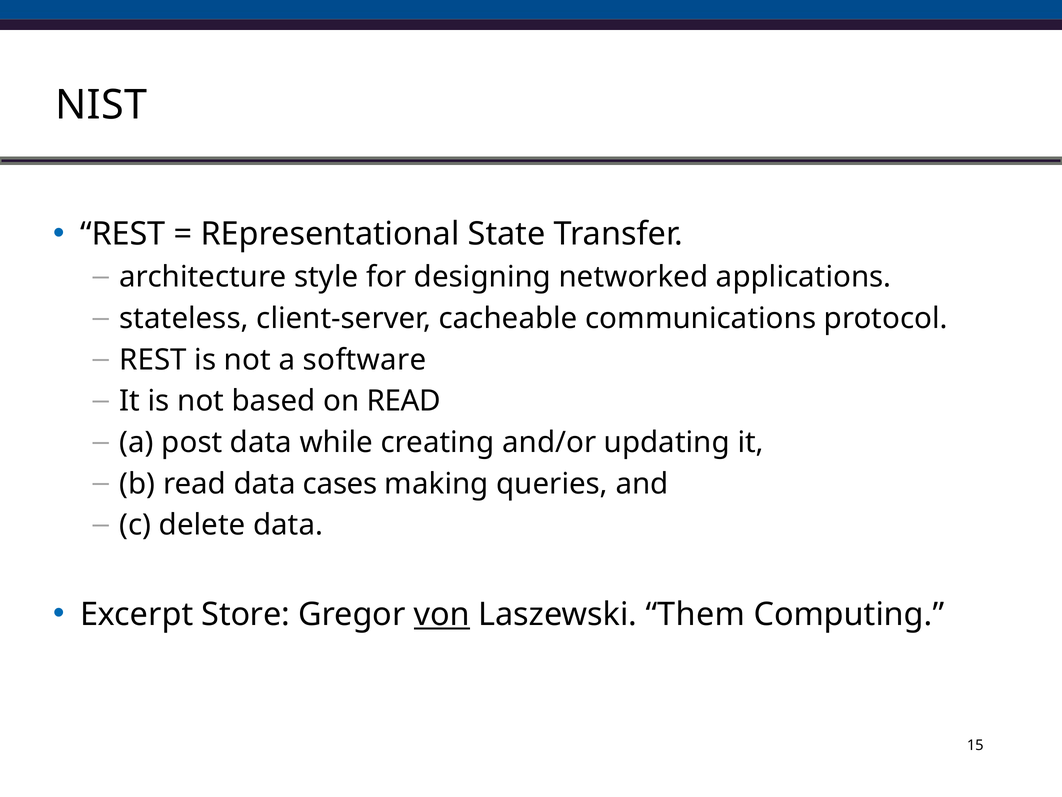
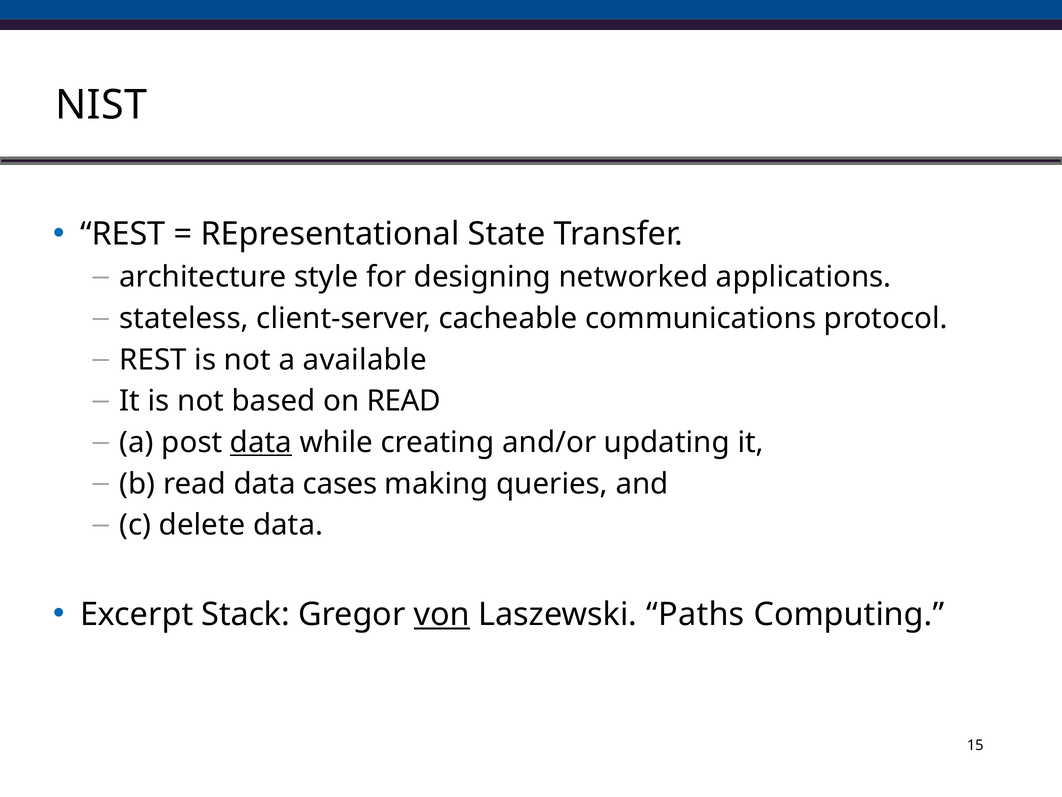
software: software -> available
data at (261, 442) underline: none -> present
Store: Store -> Stack
Them: Them -> Paths
